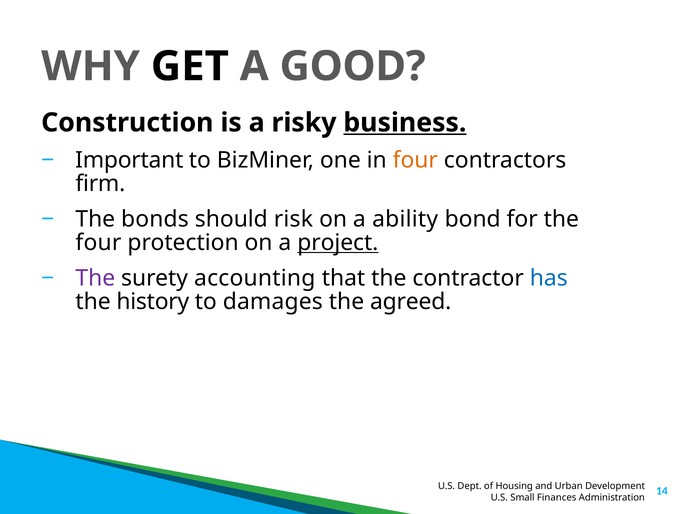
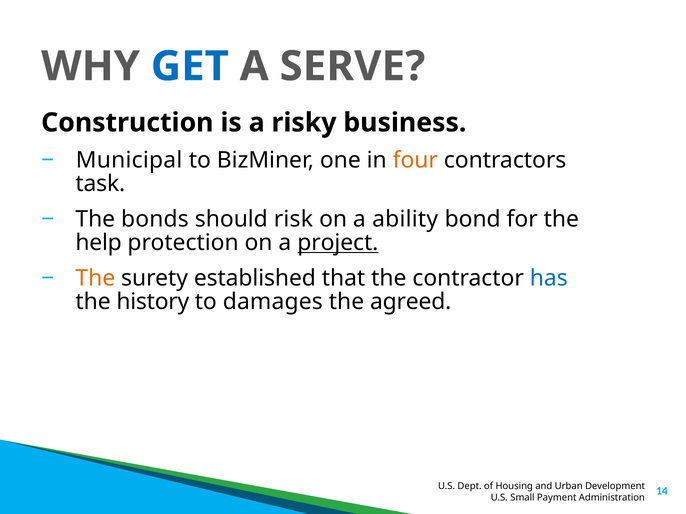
GET colour: black -> blue
GOOD: GOOD -> SERVE
business underline: present -> none
Important: Important -> Municipal
firm: firm -> task
four at (98, 243): four -> help
The at (95, 279) colour: purple -> orange
accounting: accounting -> established
Finances: Finances -> Payment
